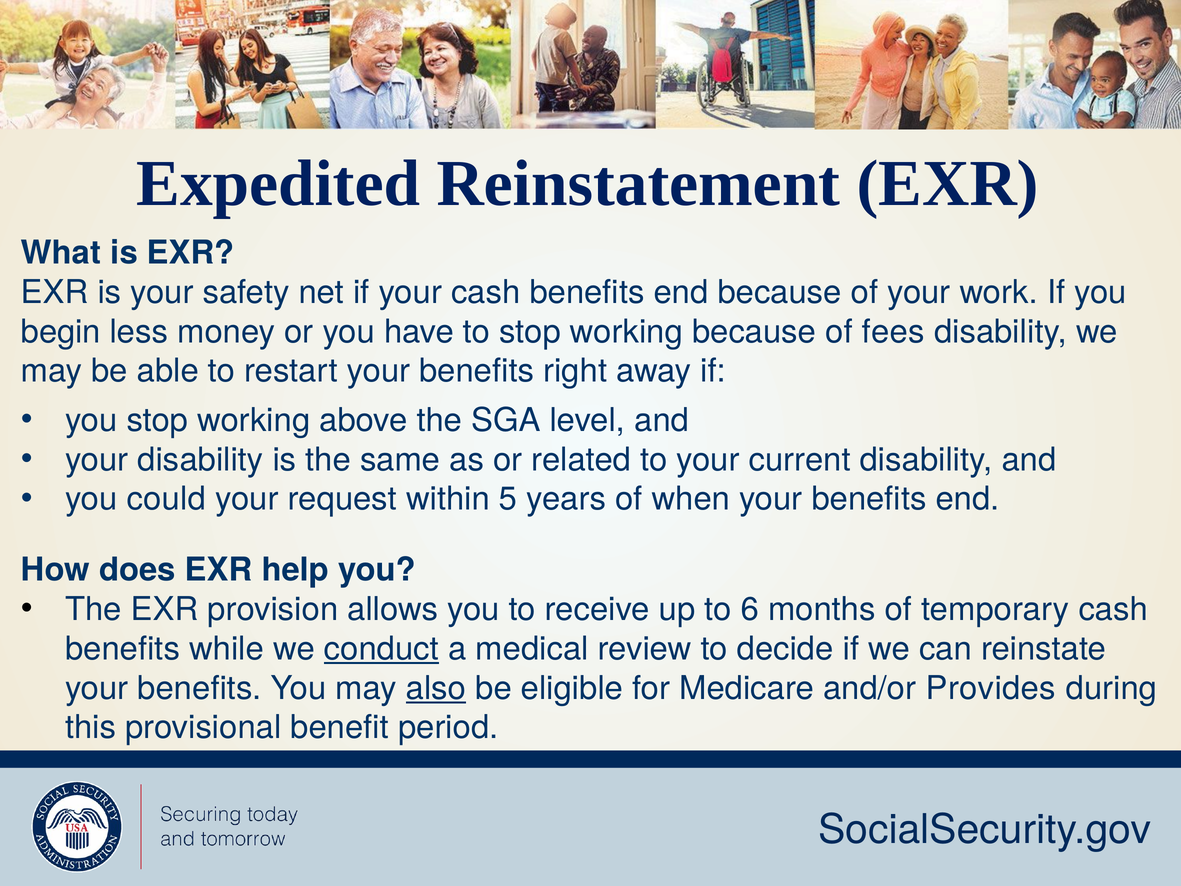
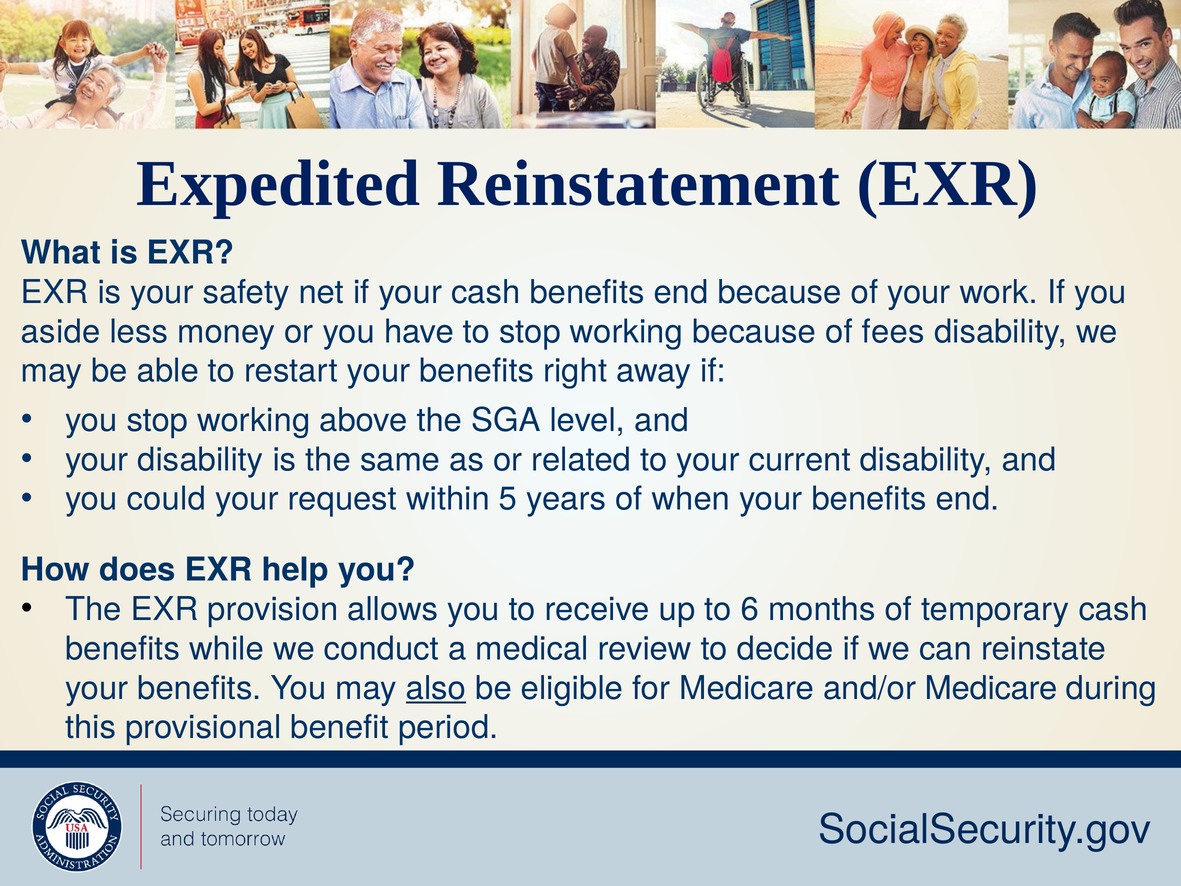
begin: begin -> aside
conduct underline: present -> none
and/or Provides: Provides -> Medicare
